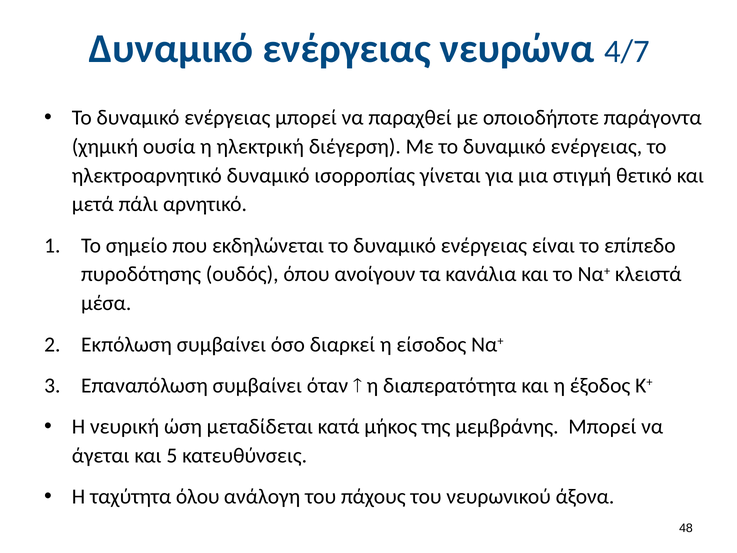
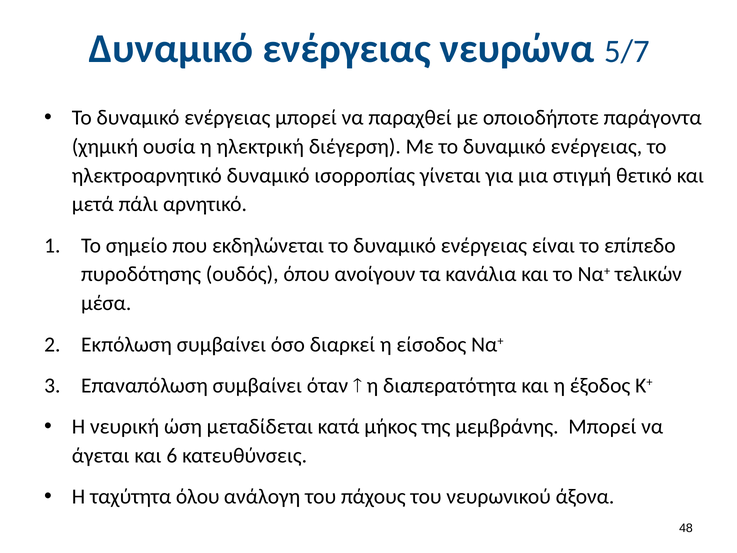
4/7: 4/7 -> 5/7
κλειστά: κλειστά -> τελικών
5: 5 -> 6
